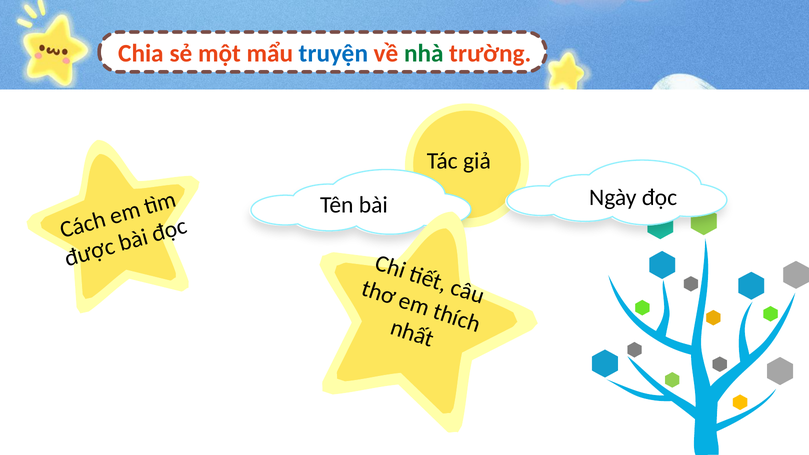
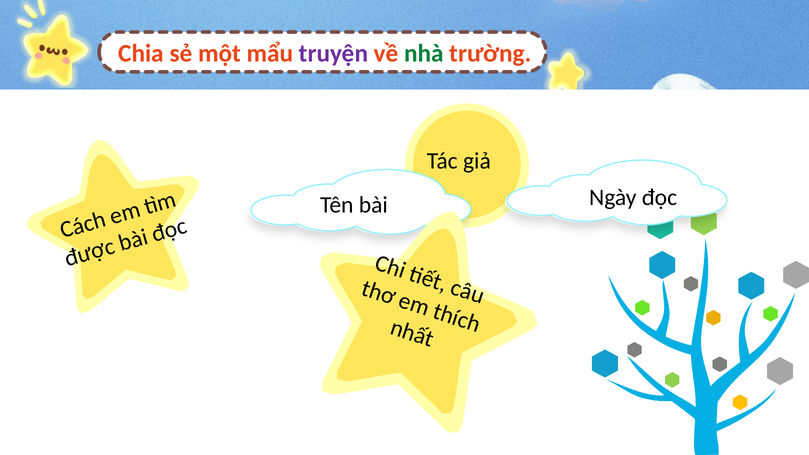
truyện colour: blue -> purple
